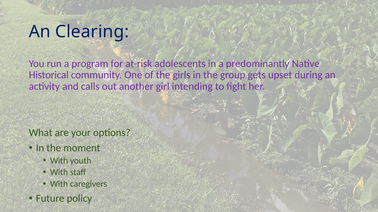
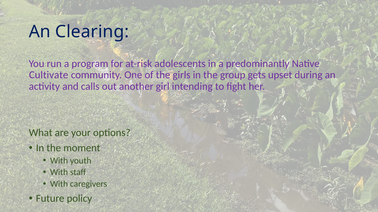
Historical: Historical -> Cultivate
